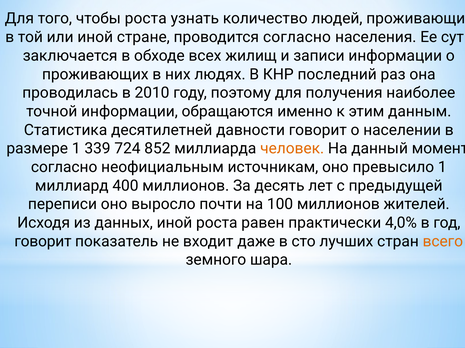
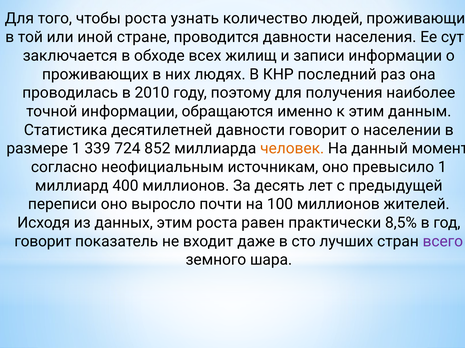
проводится согласно: согласно -> давности
данных иной: иной -> этим
4,0%: 4,0% -> 8,5%
всего colour: orange -> purple
